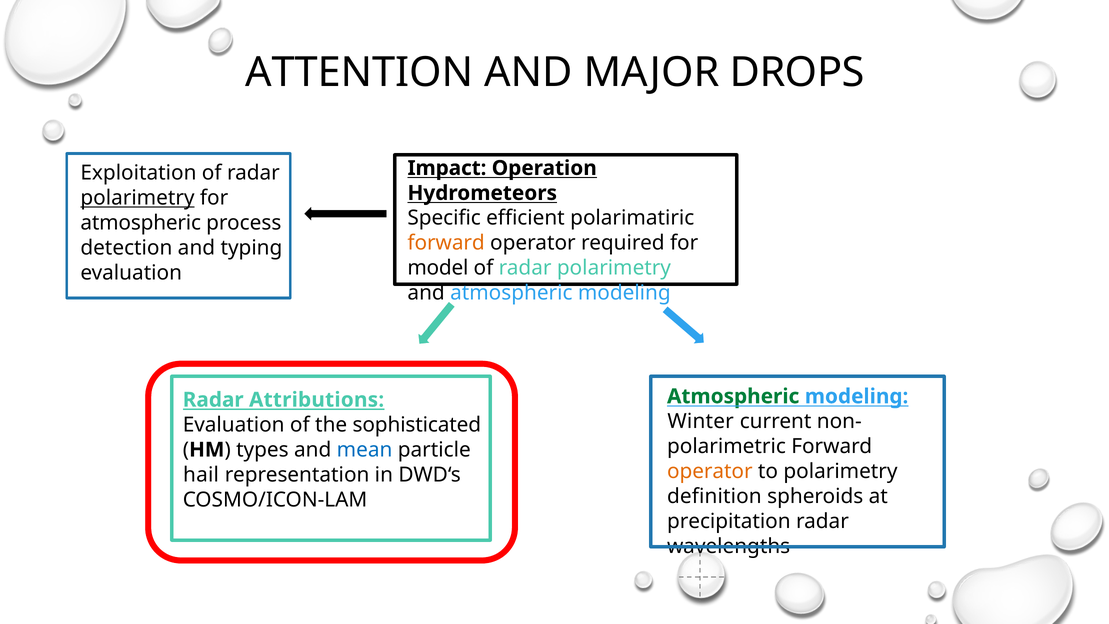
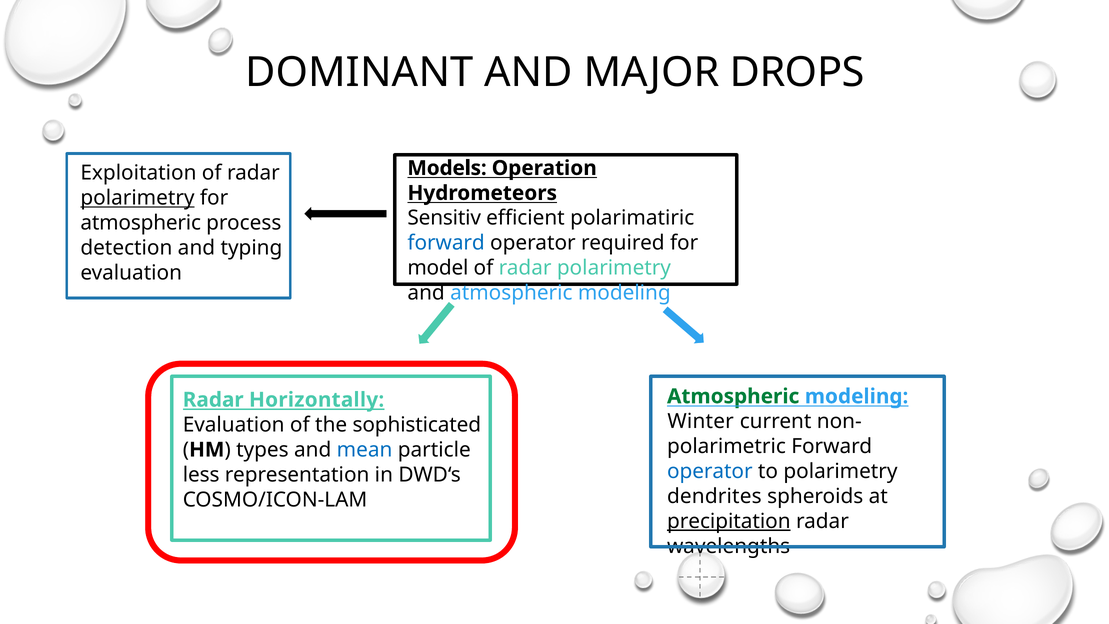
ATTENTION: ATTENTION -> DOMINANT
Impact: Impact -> Models
Specific: Specific -> Sensitiv
forward at (446, 243) colour: orange -> blue
Attributions: Attributions -> Horizontally
operator at (710, 471) colour: orange -> blue
hail: hail -> less
definition: definition -> dendrites
precipitation underline: none -> present
